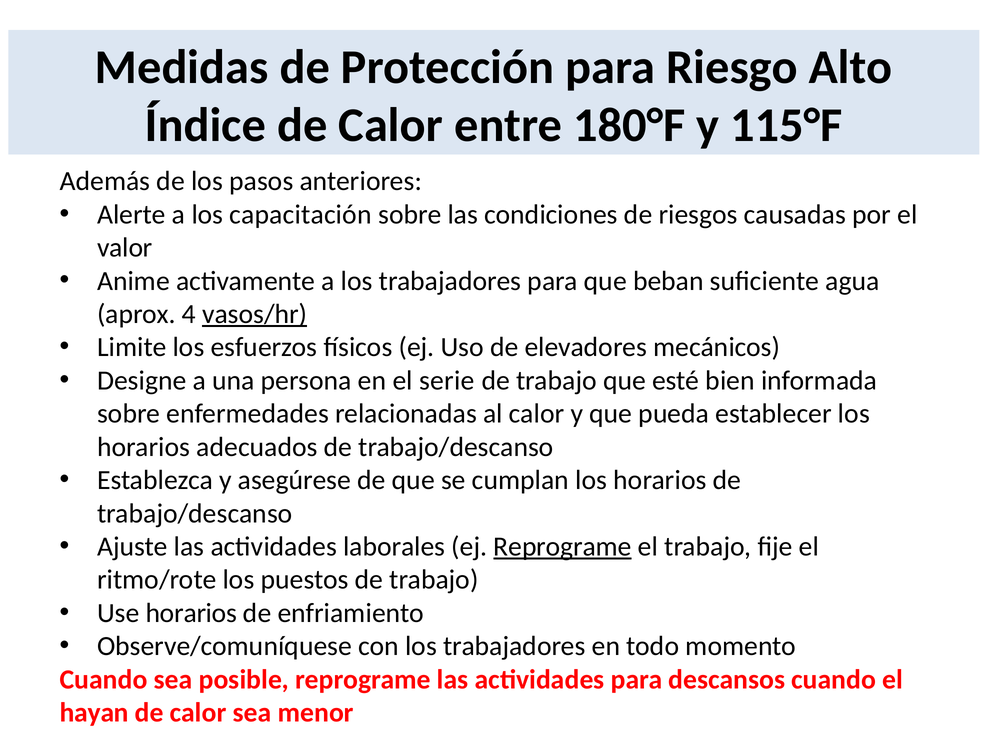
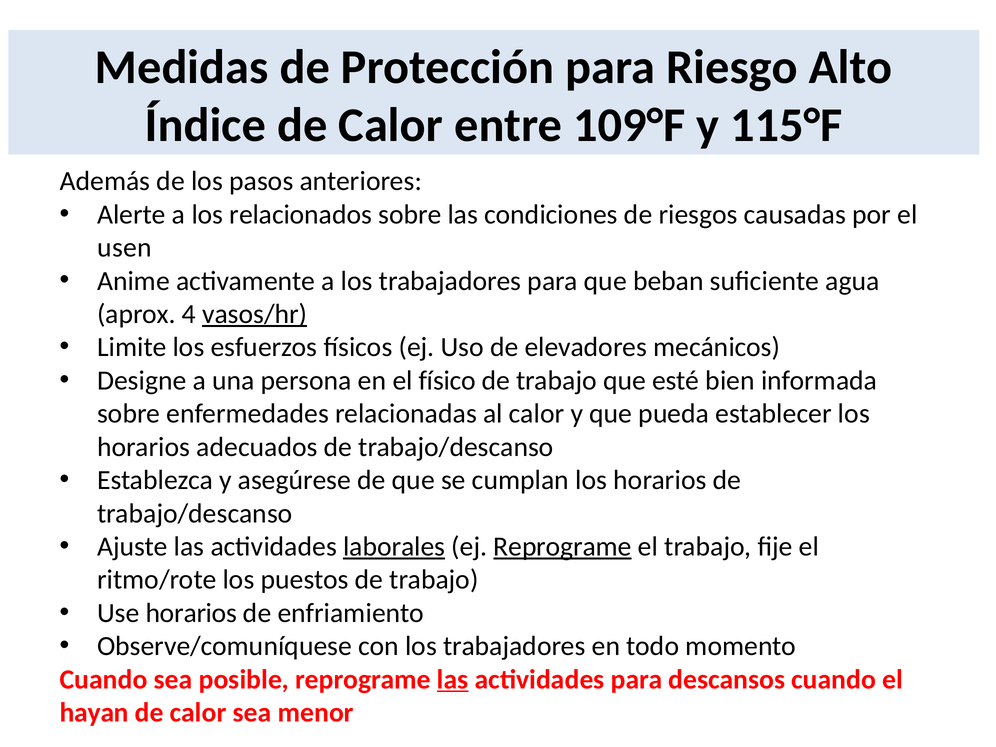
180°F: 180°F -> 109°F
capacitación: capacitación -> relacionados
valor: valor -> usen
serie: serie -> físico
laborales underline: none -> present
las at (453, 679) underline: none -> present
